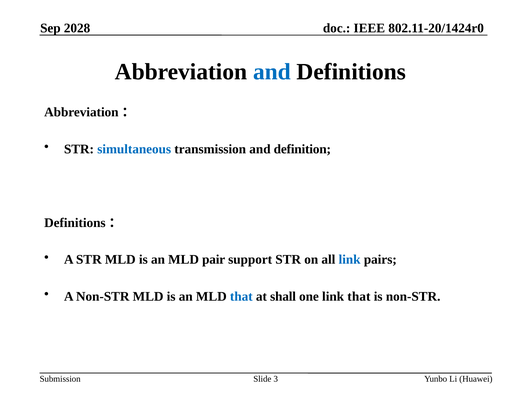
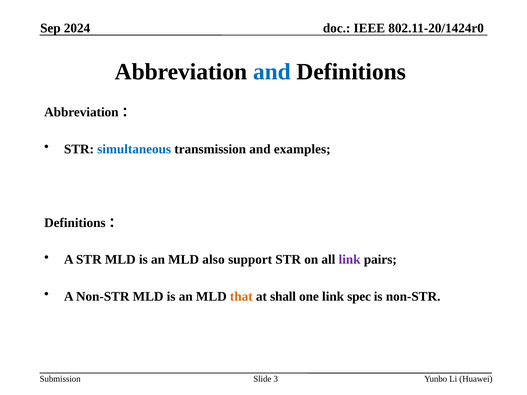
2028: 2028 -> 2024
definition: definition -> examples
pair: pair -> also
link at (350, 260) colour: blue -> purple
that at (241, 297) colour: blue -> orange
link that: that -> spec
